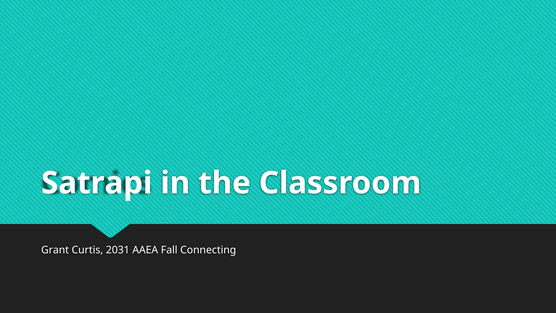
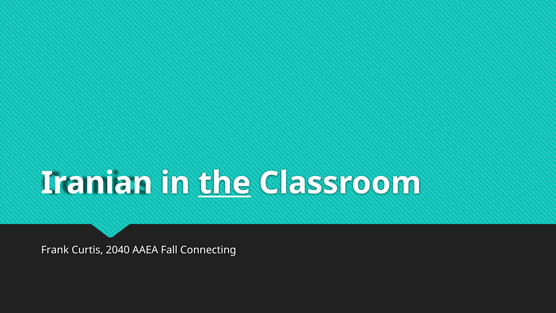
Satrapi: Satrapi -> Iranian
the underline: none -> present
Grant: Grant -> Frank
2031: 2031 -> 2040
